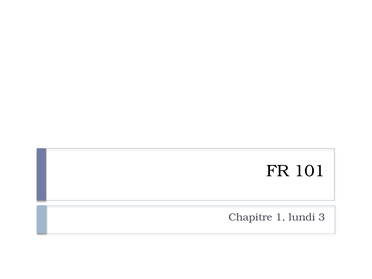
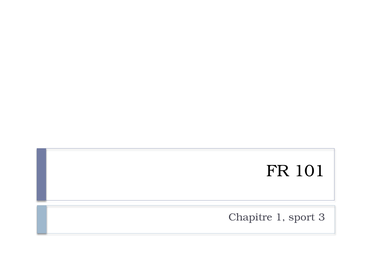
lundi: lundi -> sport
